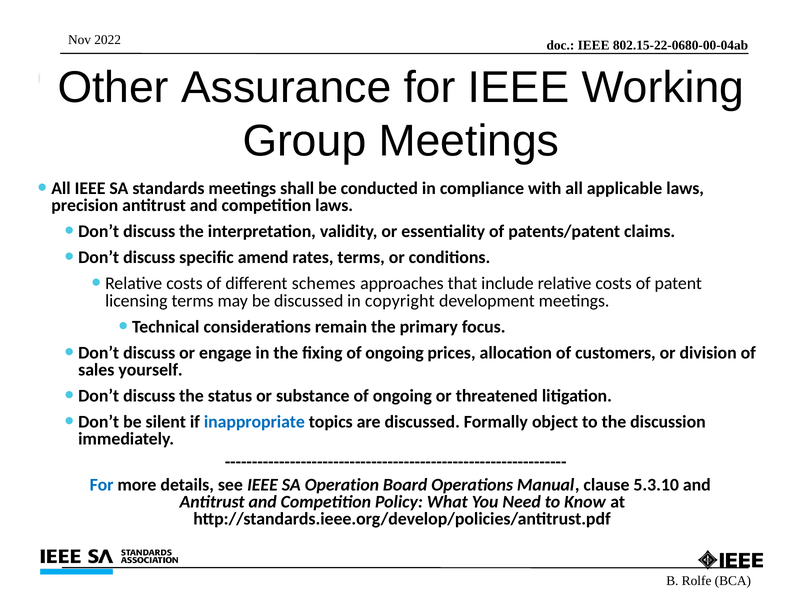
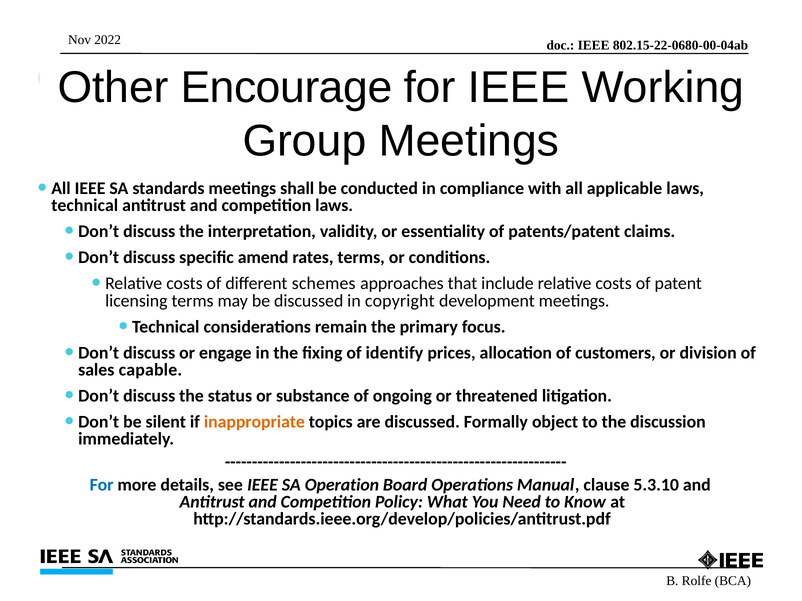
Assurance: Assurance -> Encourage
precision at (85, 206): precision -> technical
fixing of ongoing: ongoing -> identify
yourself: yourself -> capable
inappropriate colour: blue -> orange
